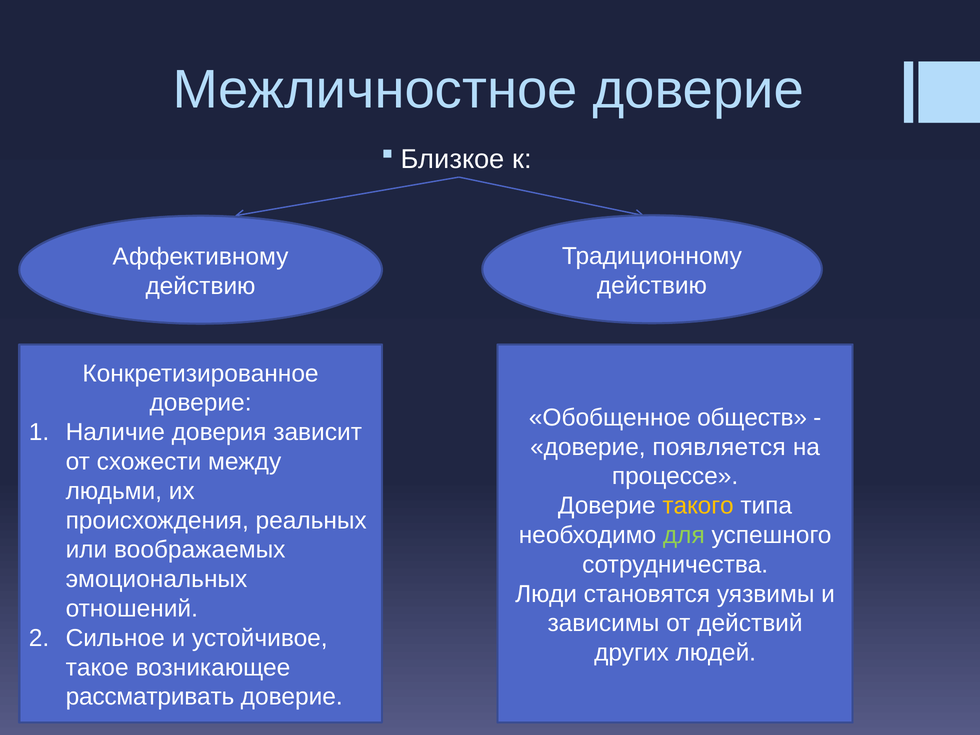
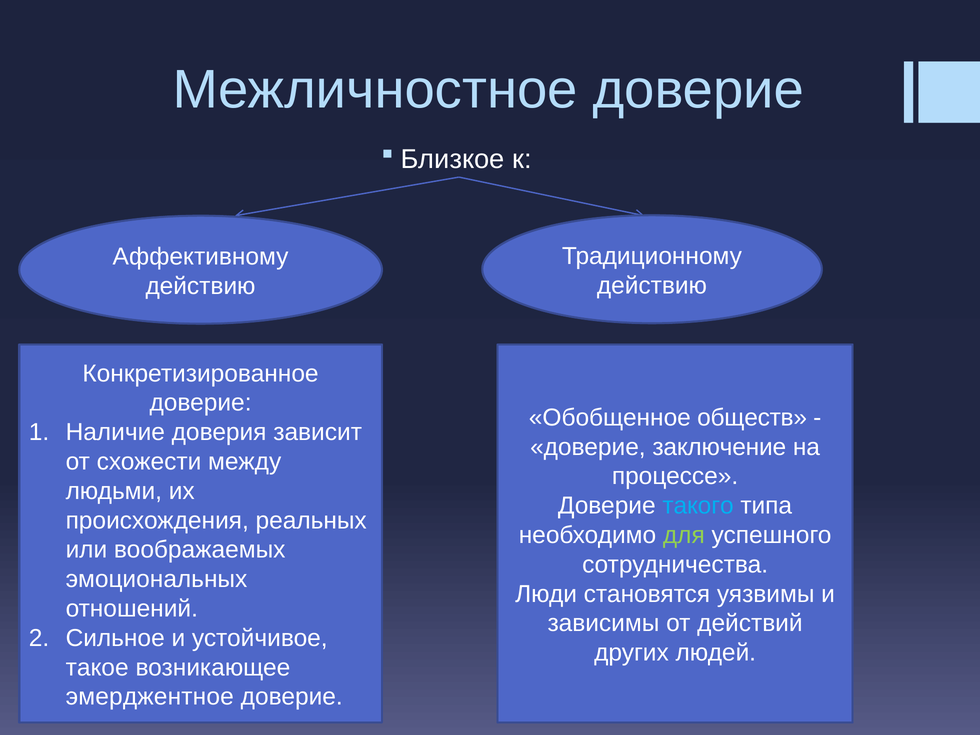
появляется: появляется -> заключение
такого colour: yellow -> light blue
рассматривать: рассматривать -> эмерджентное
